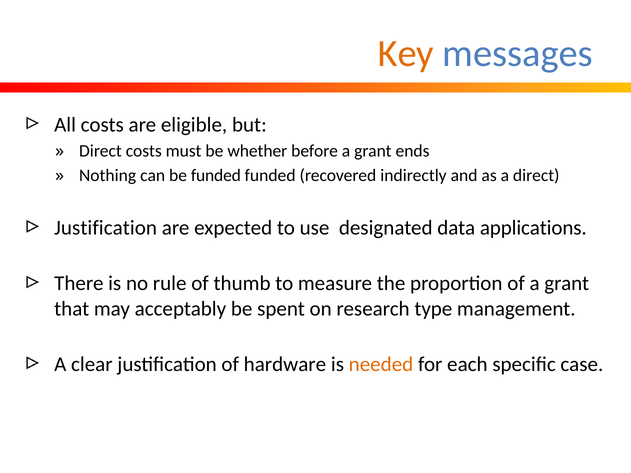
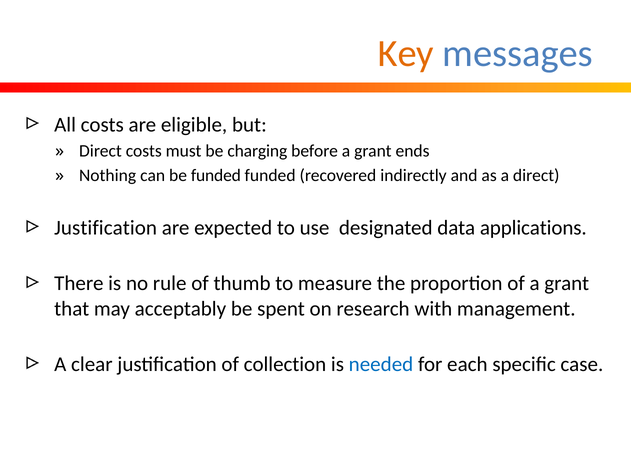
whether: whether -> charging
type: type -> with
hardware: hardware -> collection
needed colour: orange -> blue
